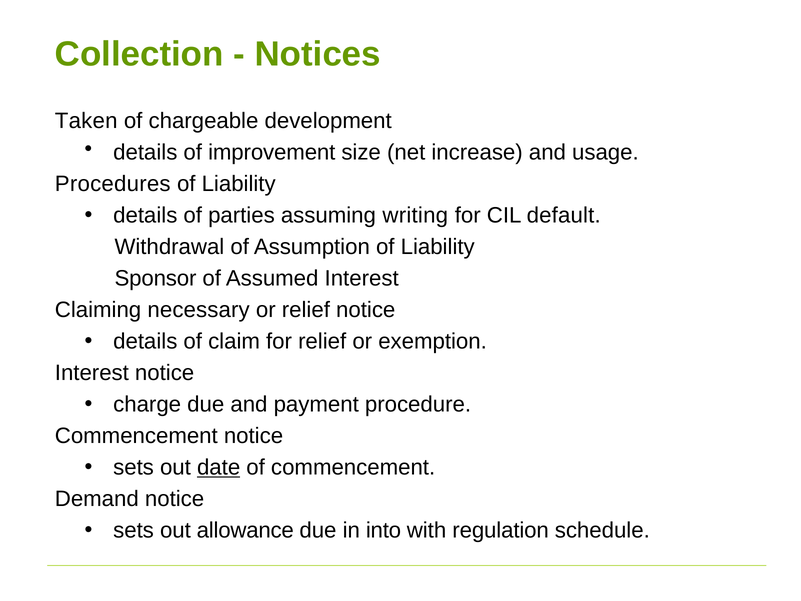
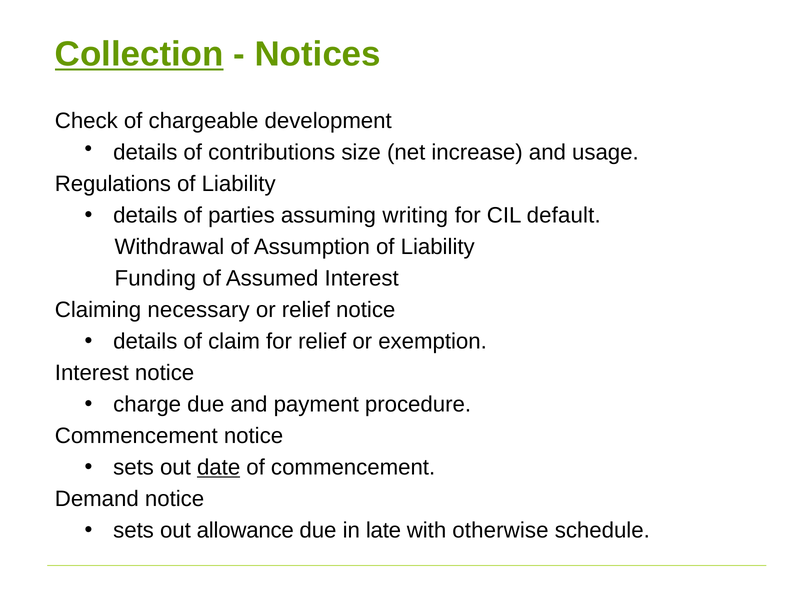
Collection underline: none -> present
Taken: Taken -> Check
improvement: improvement -> contributions
Procedures: Procedures -> Regulations
Sponsor: Sponsor -> Funding
into: into -> late
regulation: regulation -> otherwise
